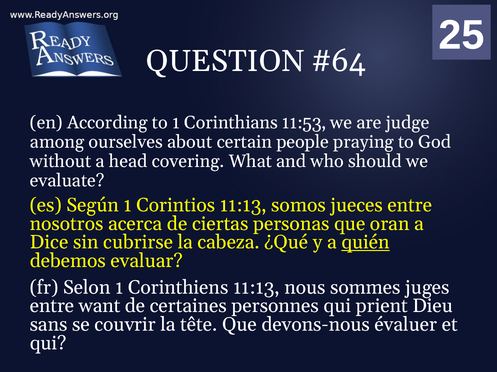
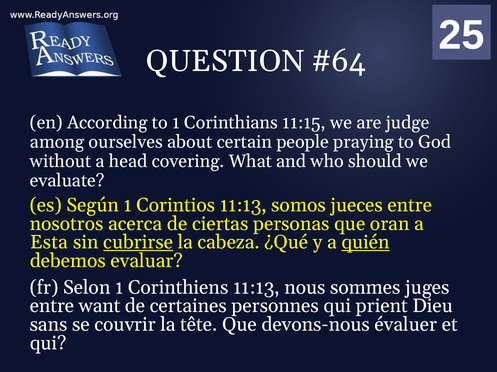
11:53: 11:53 -> 11:15
Dice: Dice -> Esta
cubrirse underline: none -> present
